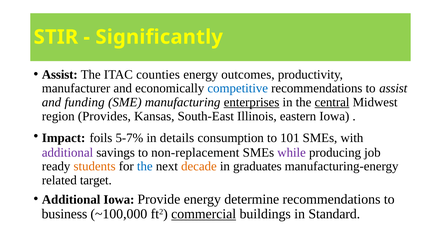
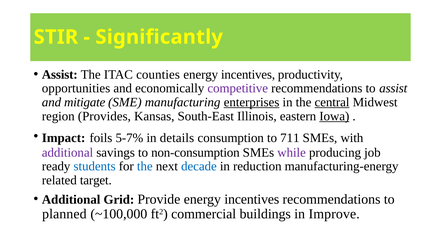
outcomes at (248, 75): outcomes -> incentives
manufacturer: manufacturer -> opportunities
competitive colour: blue -> purple
funding: funding -> mitigate
Iowa at (334, 116) underline: none -> present
101: 101 -> 711
non-replacement: non-replacement -> non-consumption
students colour: orange -> blue
decade colour: orange -> blue
graduates: graduates -> reduction
Additional Iowa: Iowa -> Grid
Provide energy determine: determine -> incentives
business: business -> planned
commercial underline: present -> none
Standard: Standard -> Improve
